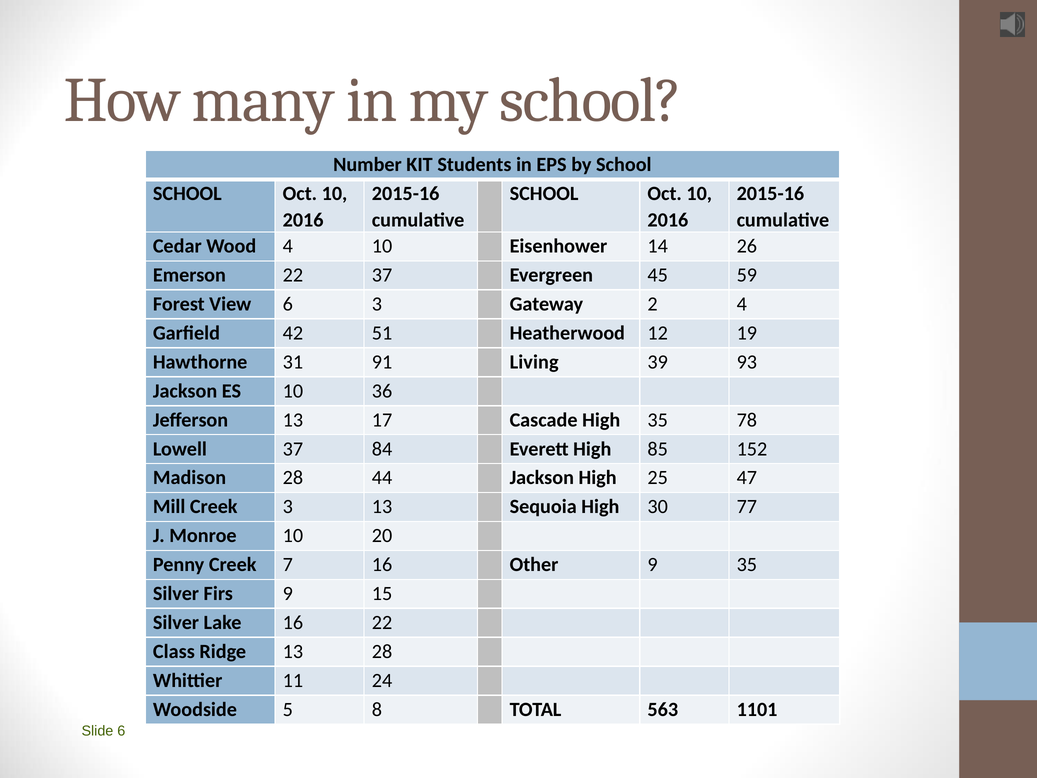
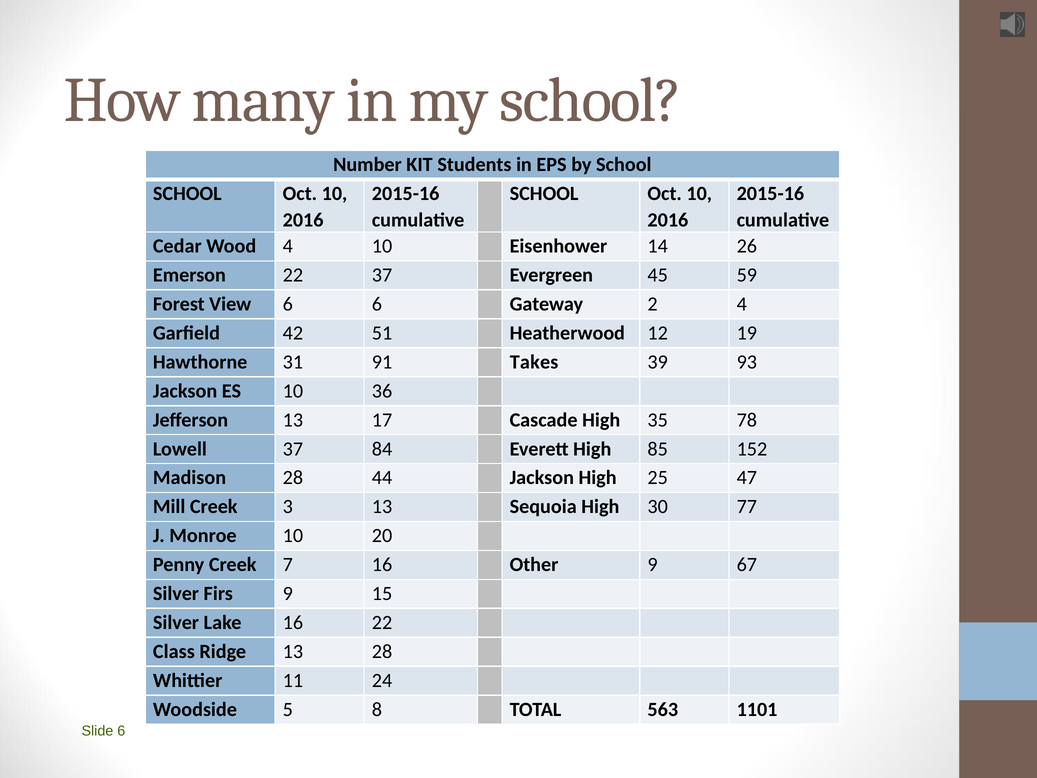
6 3: 3 -> 6
Living: Living -> Takes
9 35: 35 -> 67
